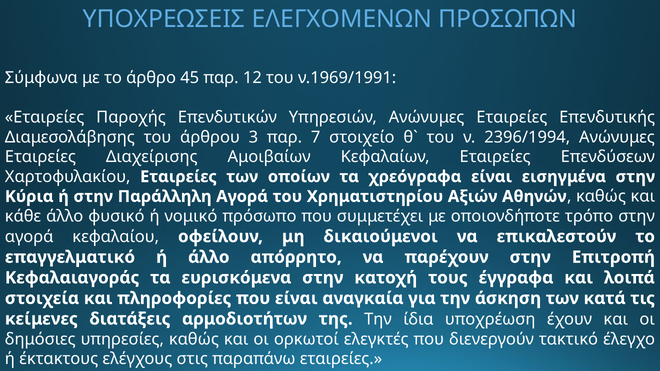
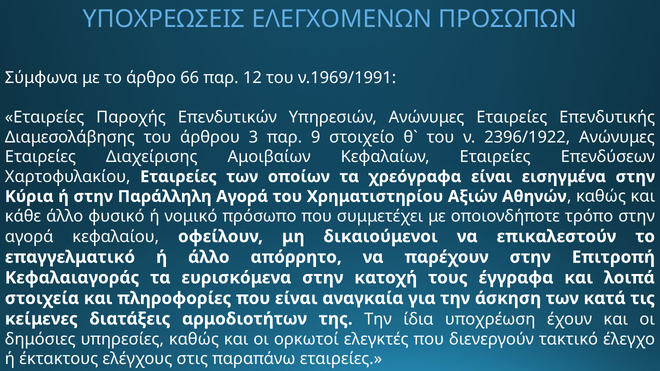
45: 45 -> 66
7: 7 -> 9
2396/1994: 2396/1994 -> 2396/1922
